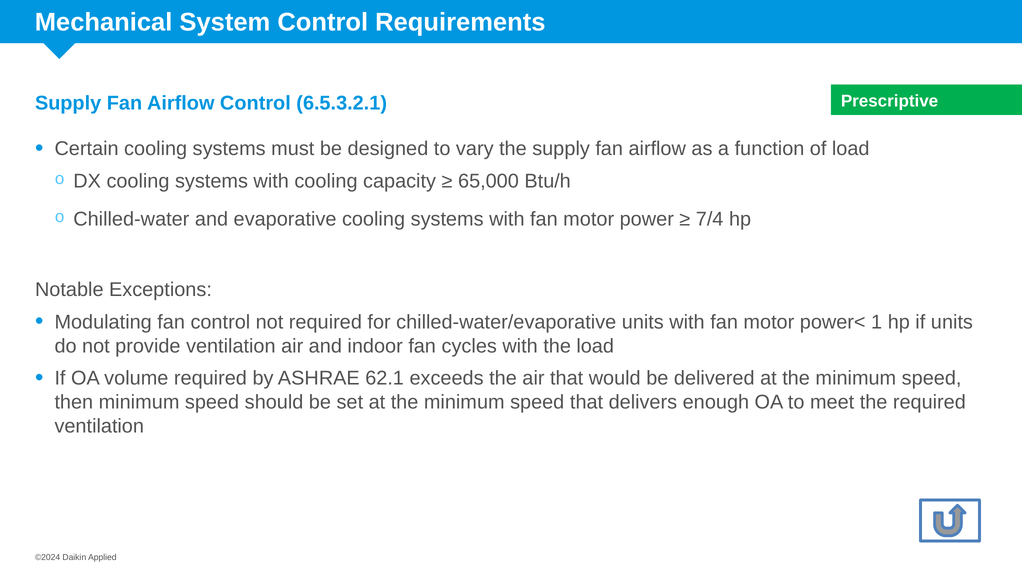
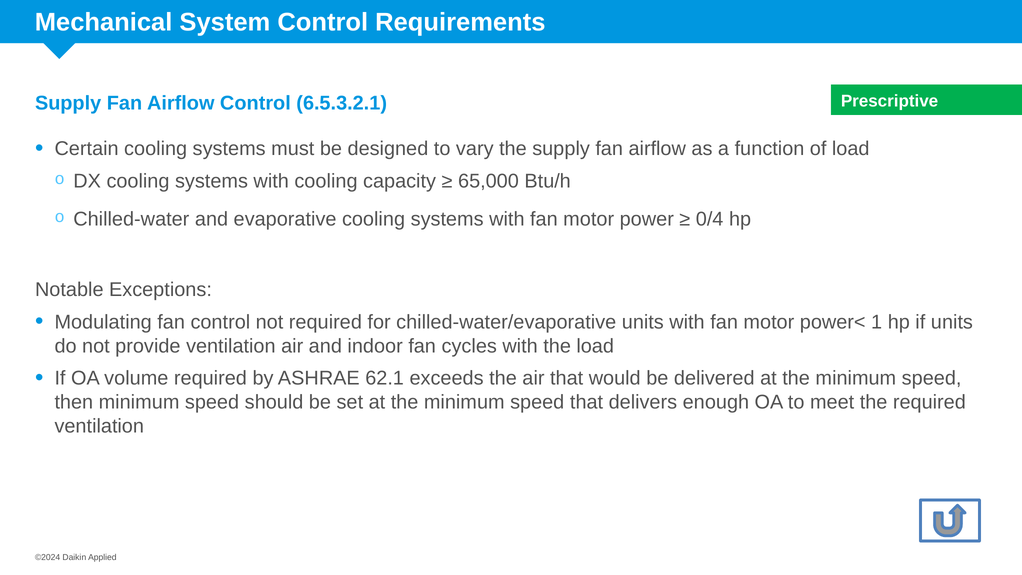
7/4: 7/4 -> 0/4
